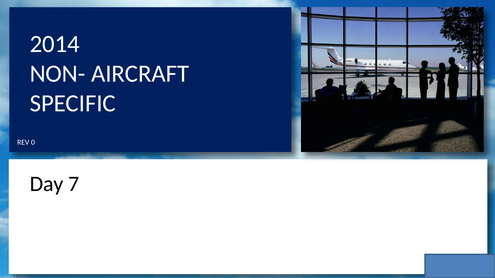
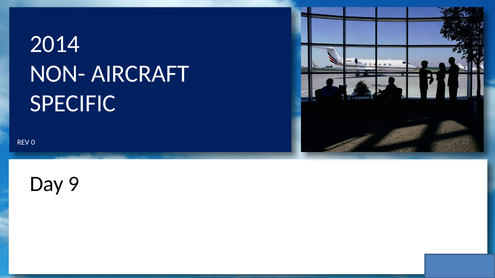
7: 7 -> 9
